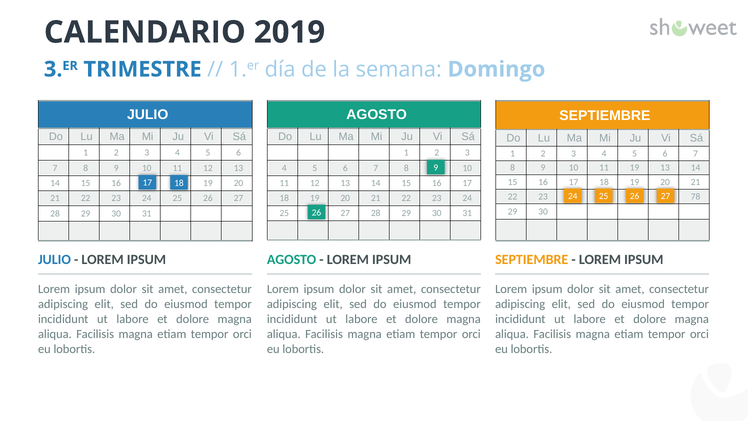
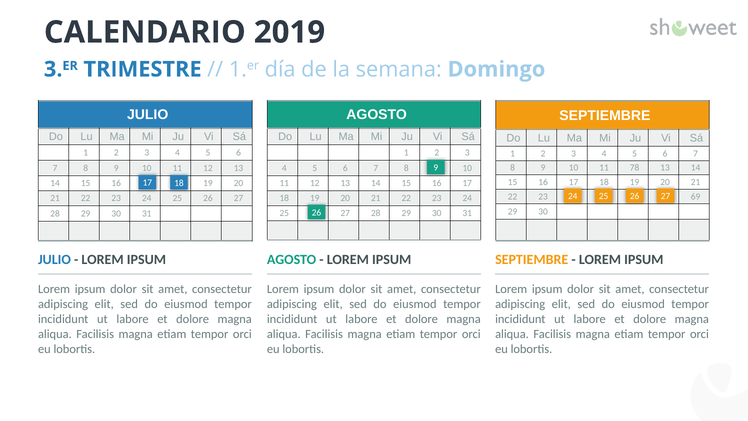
11 19: 19 -> 78
78: 78 -> 69
